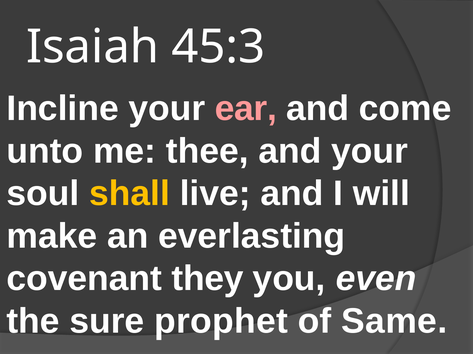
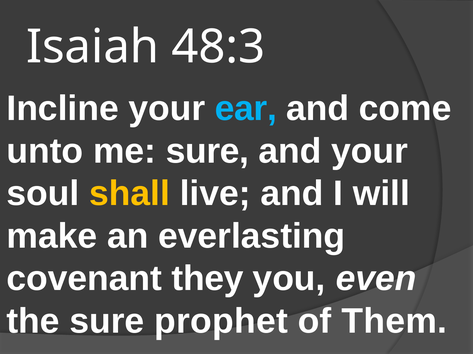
45:3: 45:3 -> 48:3
ear colour: pink -> light blue
me thee: thee -> sure
Same: Same -> Them
